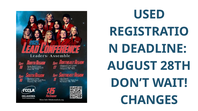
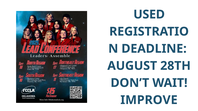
CHANGES: CHANGES -> IMPROVE
